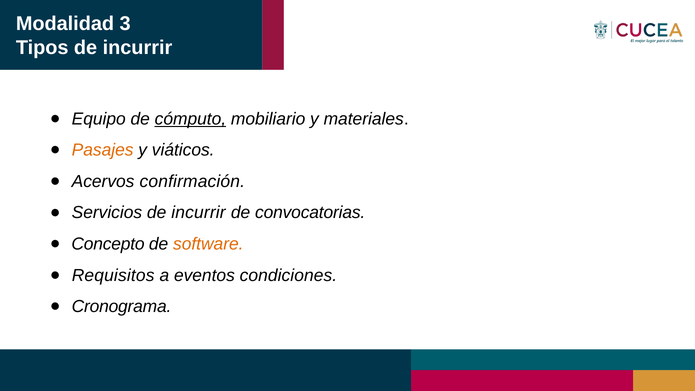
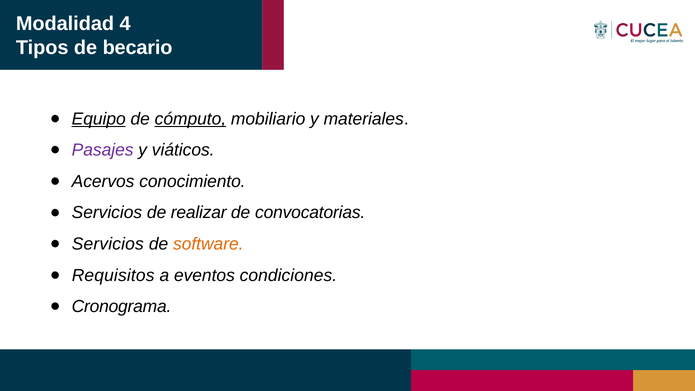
3: 3 -> 4
Tipos de incurrir: incurrir -> becario
Equipo underline: none -> present
Pasajes colour: orange -> purple
confirmación: confirmación -> conocimiento
Servicios de incurrir: incurrir -> realizar
Concepto at (108, 244): Concepto -> Servicios
